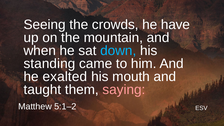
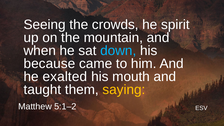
have: have -> spirit
standing: standing -> because
saying colour: pink -> yellow
